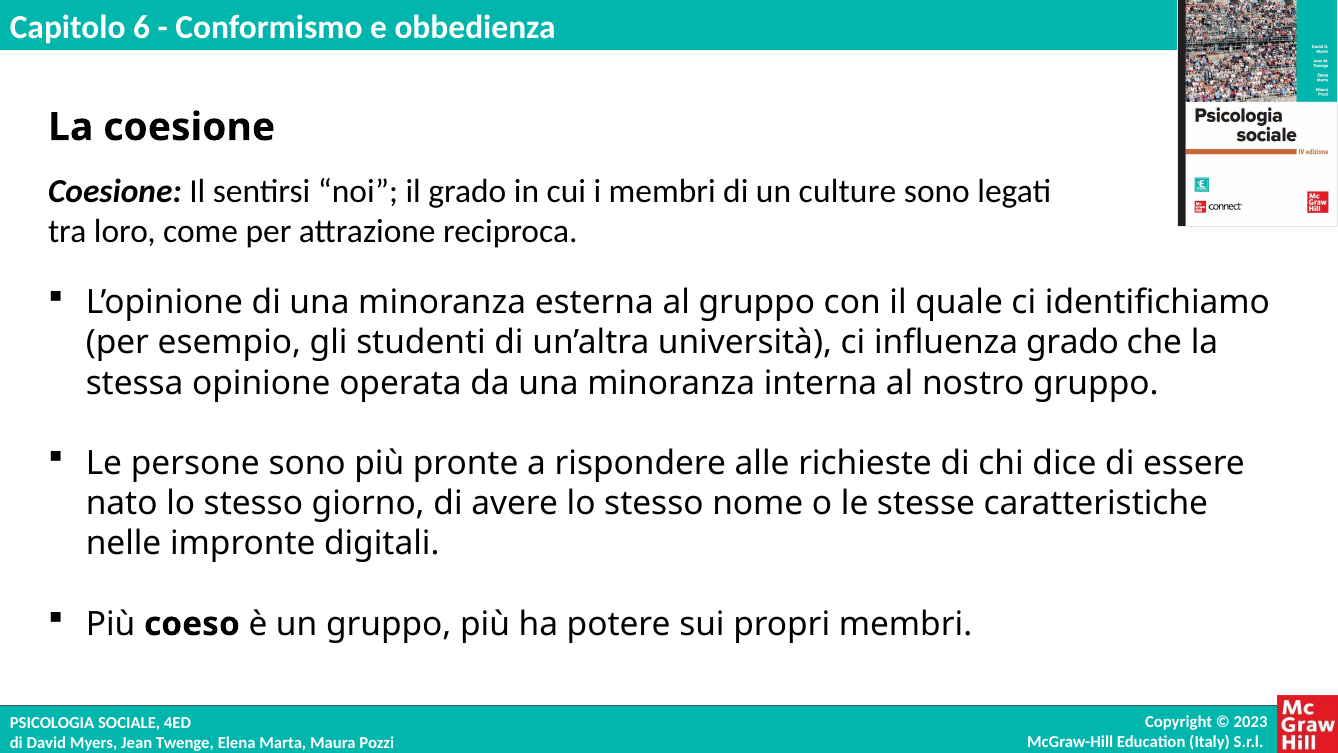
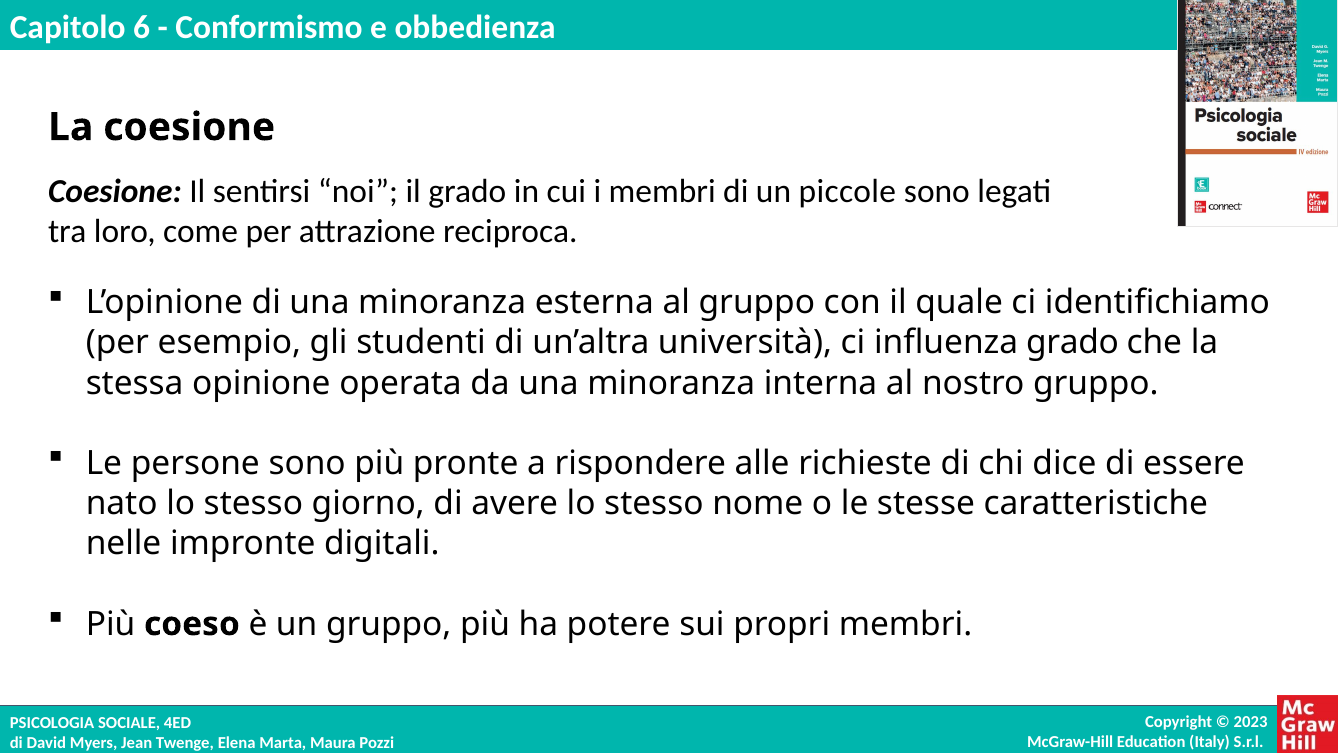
culture: culture -> piccole
